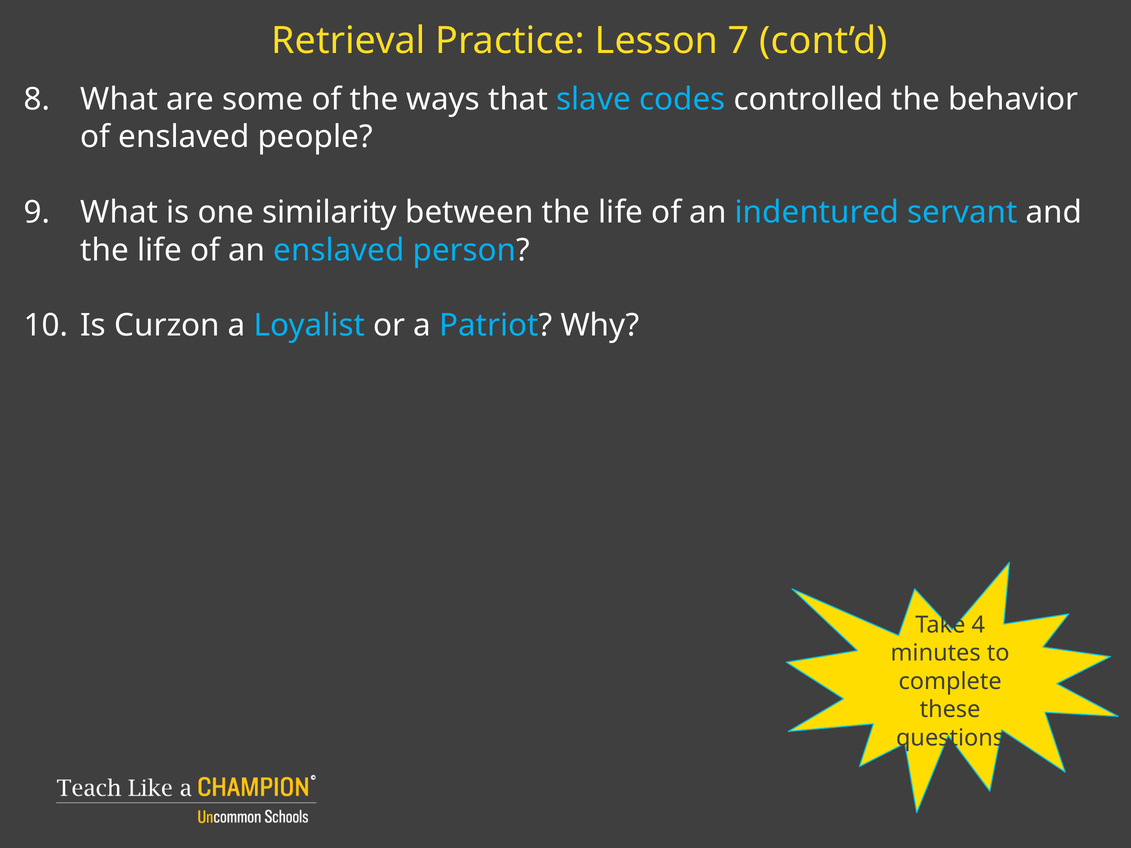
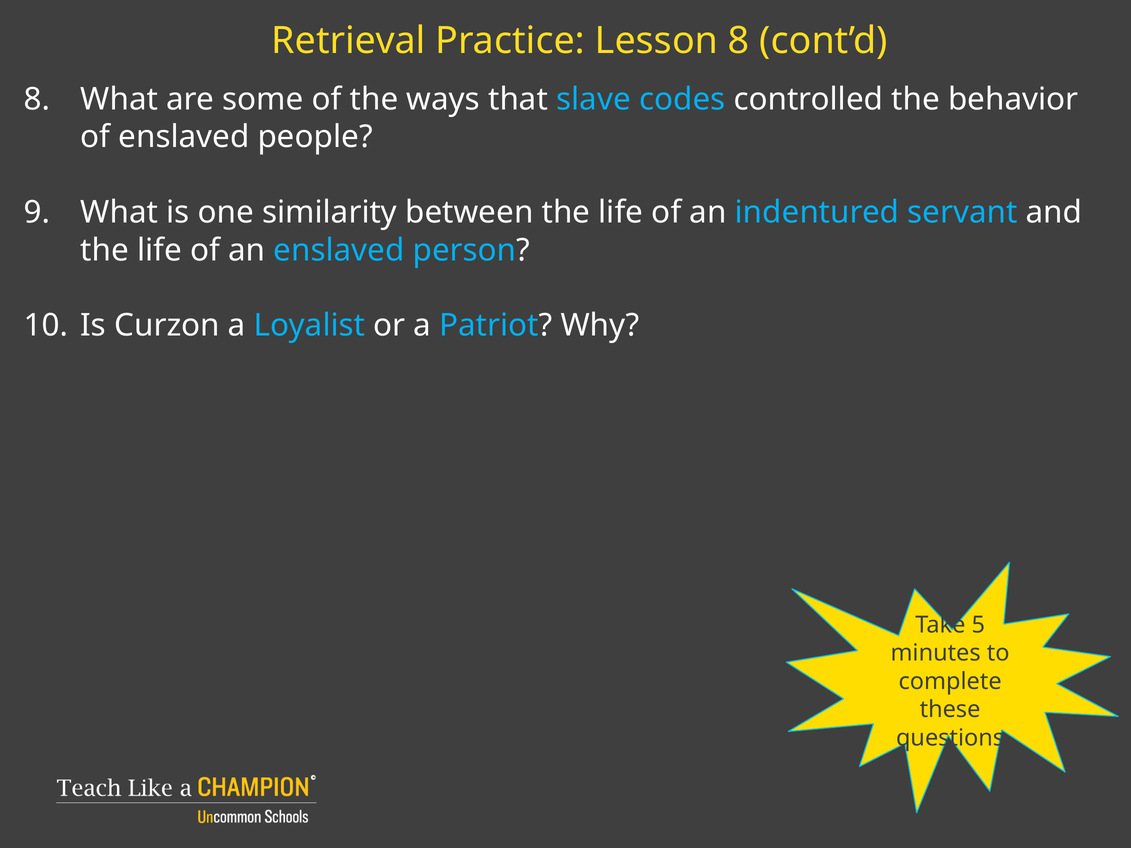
Lesson 7: 7 -> 8
4: 4 -> 5
